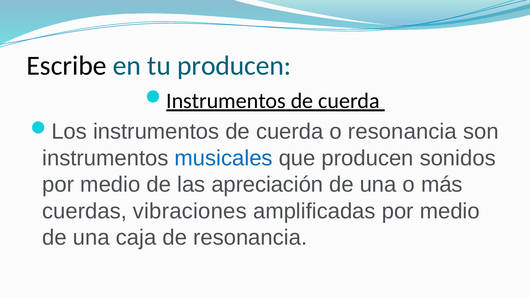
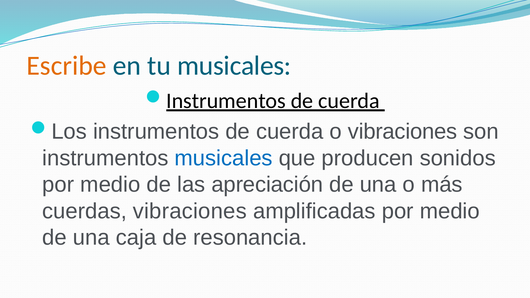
Escribe colour: black -> orange
tu producen: producen -> musicales
o resonancia: resonancia -> vibraciones
